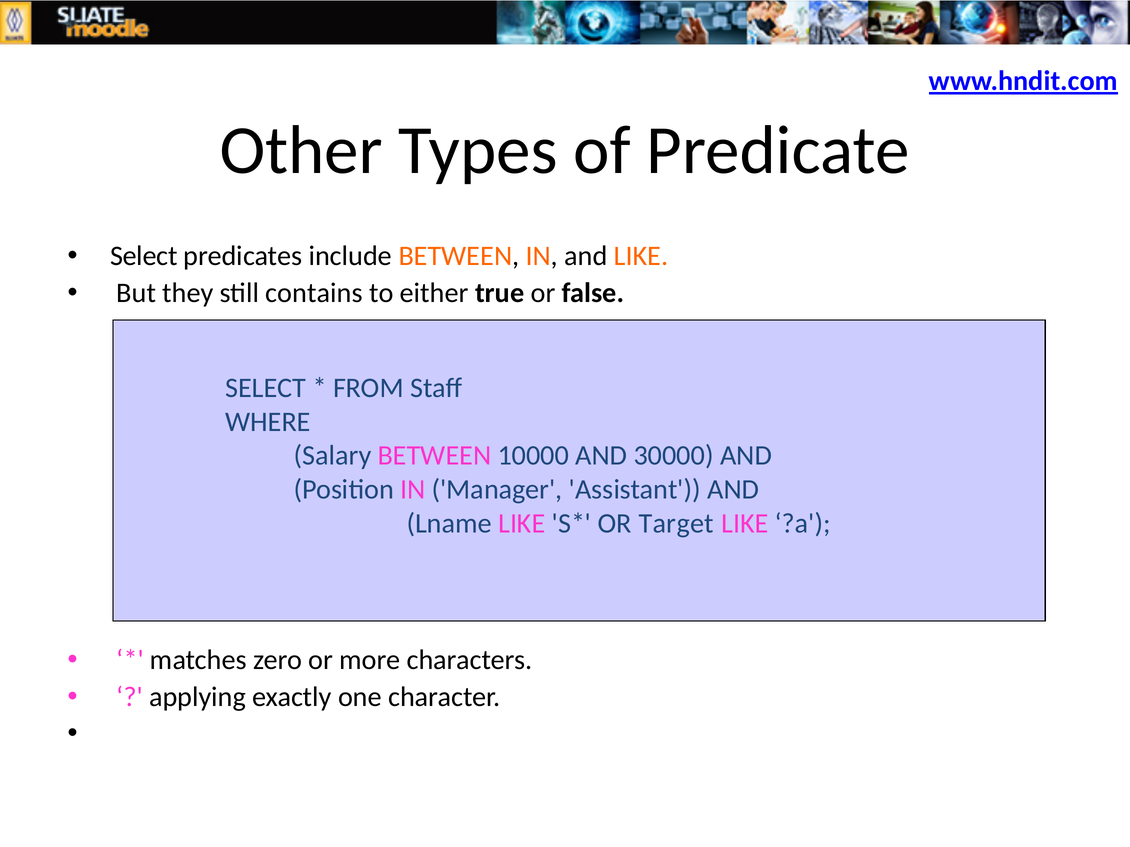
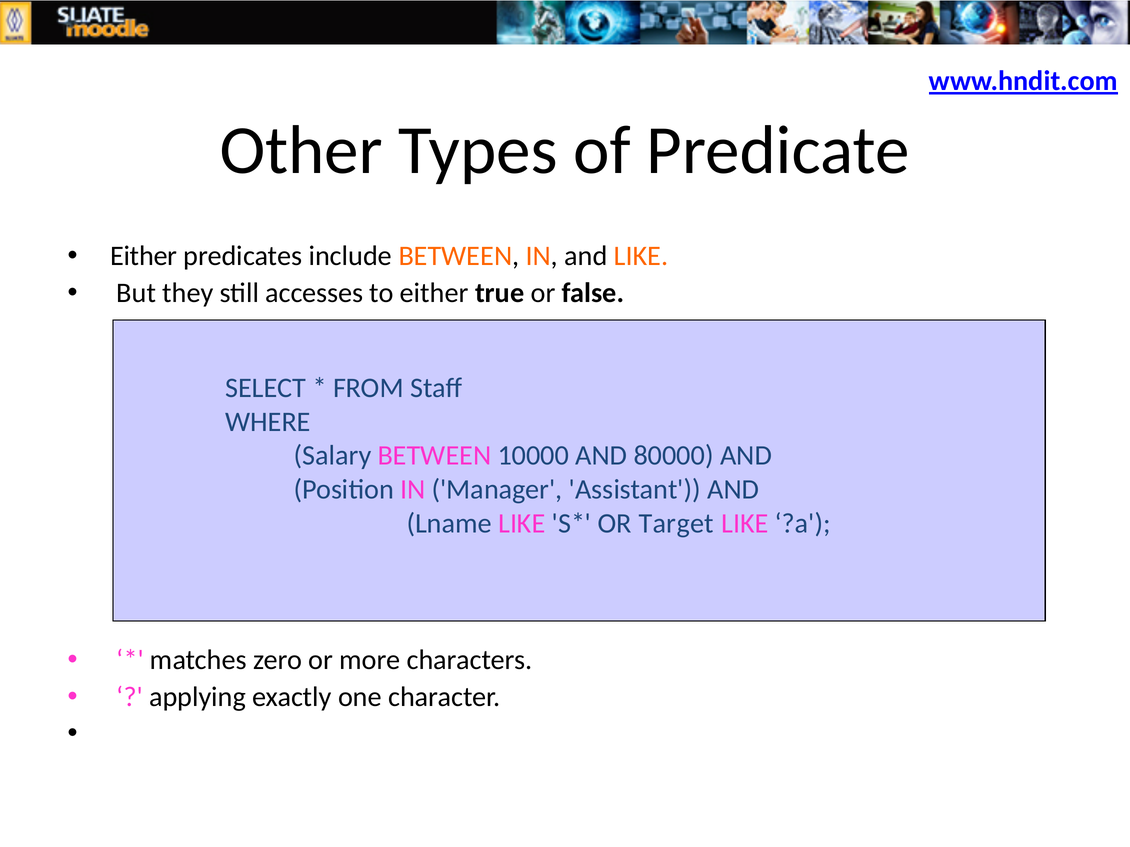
Select at (144, 256): Select -> Either
contains: contains -> accesses
30000: 30000 -> 80000
